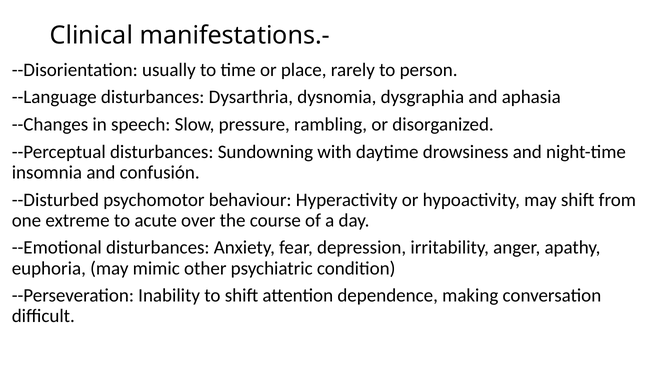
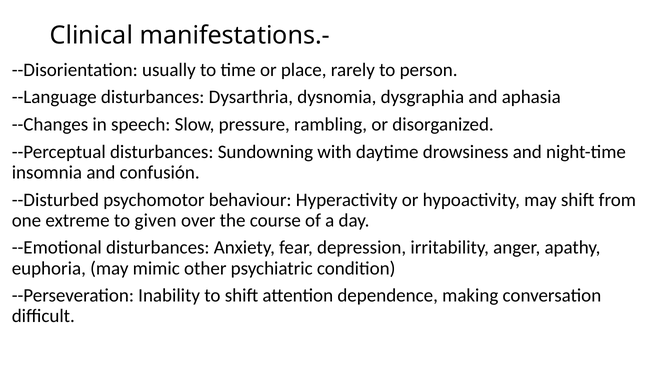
acute: acute -> given
